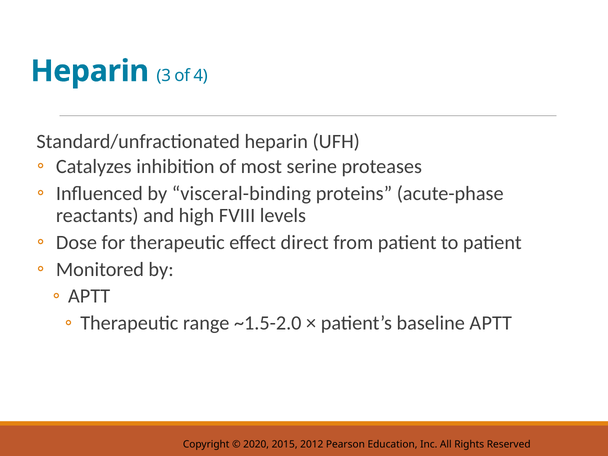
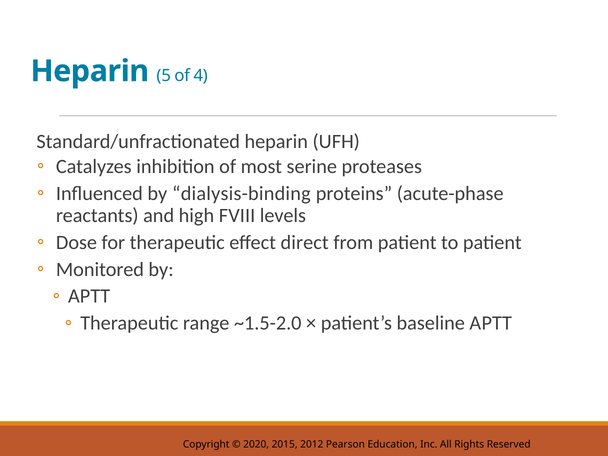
3: 3 -> 5
visceral-binding: visceral-binding -> dialysis-binding
